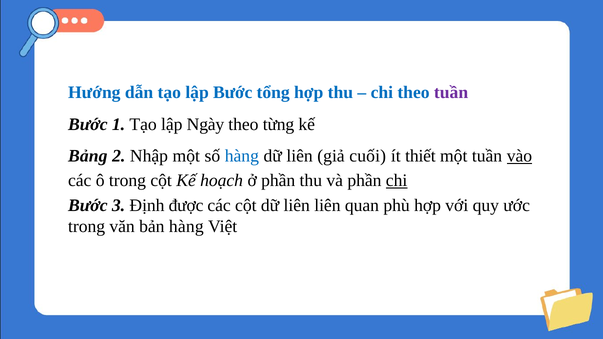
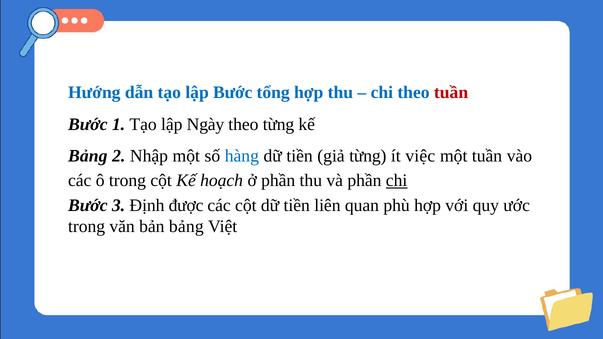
tuần at (451, 93) colour: purple -> red
liên at (300, 156): liên -> tiền
giả cuối: cuối -> từng
thiết: thiết -> việc
vào underline: present -> none
cột dữ liên: liên -> tiền
bản hàng: hàng -> bảng
